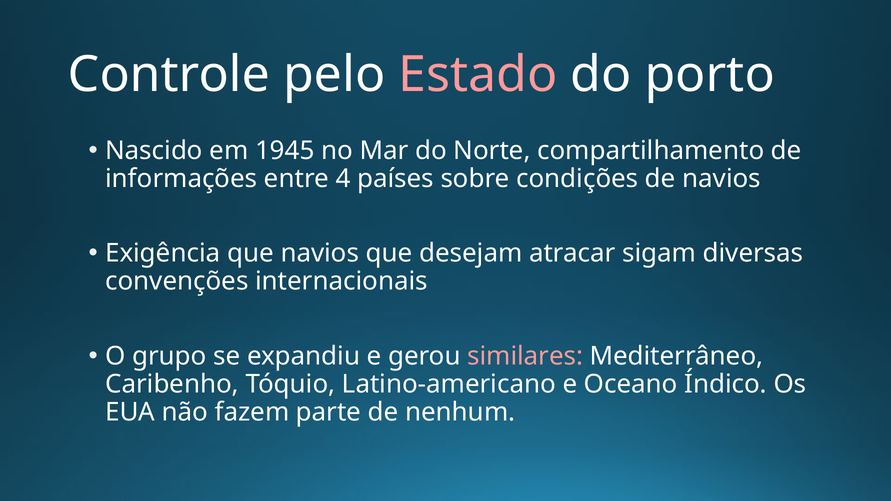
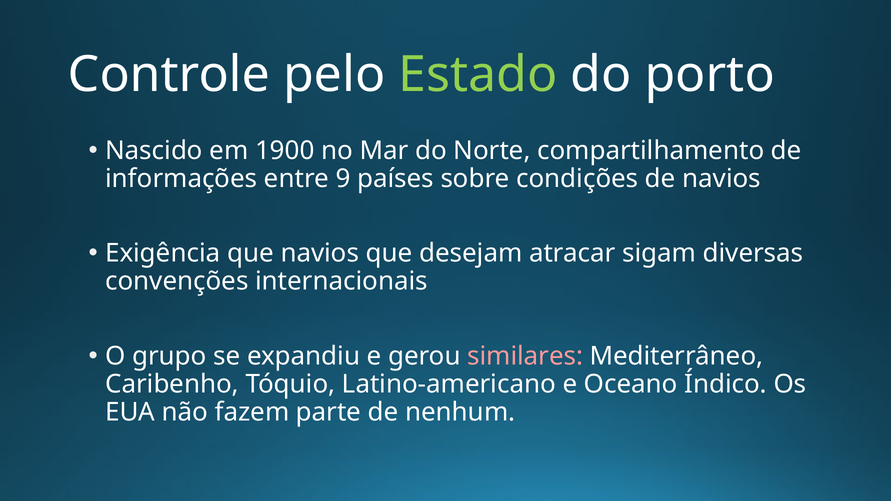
Estado colour: pink -> light green
1945: 1945 -> 1900
4: 4 -> 9
